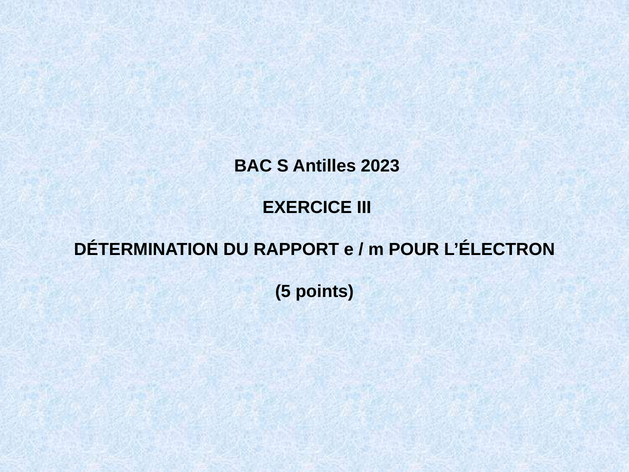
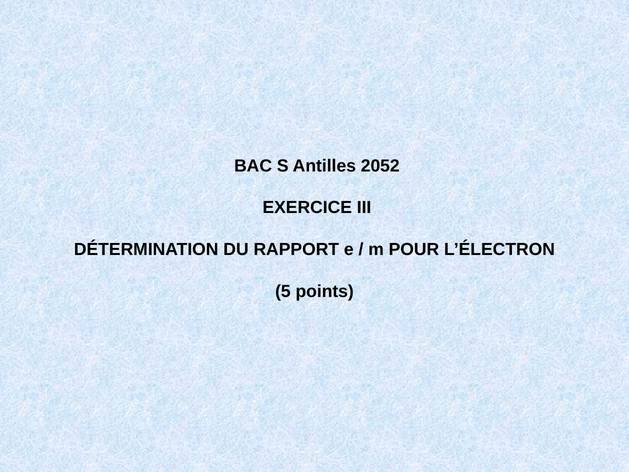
2023: 2023 -> 2052
